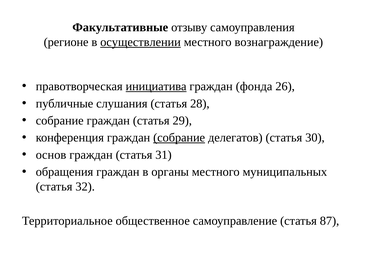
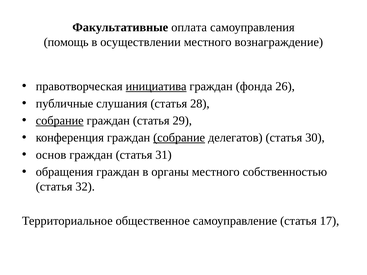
отзыву: отзыву -> оплата
регионе: регионе -> помощь
осуществлении underline: present -> none
собрание at (60, 121) underline: none -> present
муниципальных: муниципальных -> собственностью
87: 87 -> 17
